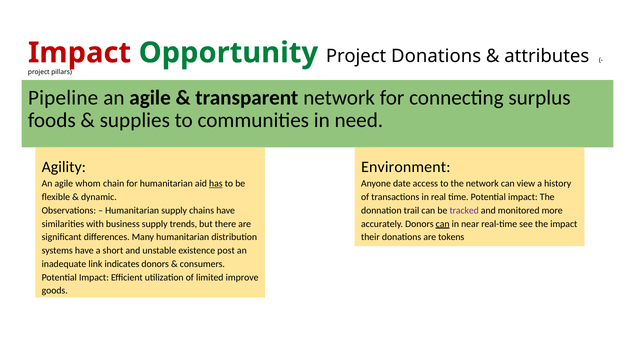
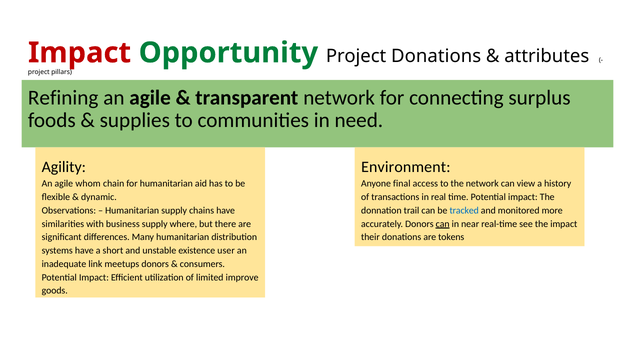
Pipeline: Pipeline -> Refining
has underline: present -> none
date: date -> final
tracked colour: purple -> blue
trends: trends -> where
post: post -> user
indicates: indicates -> meetups
